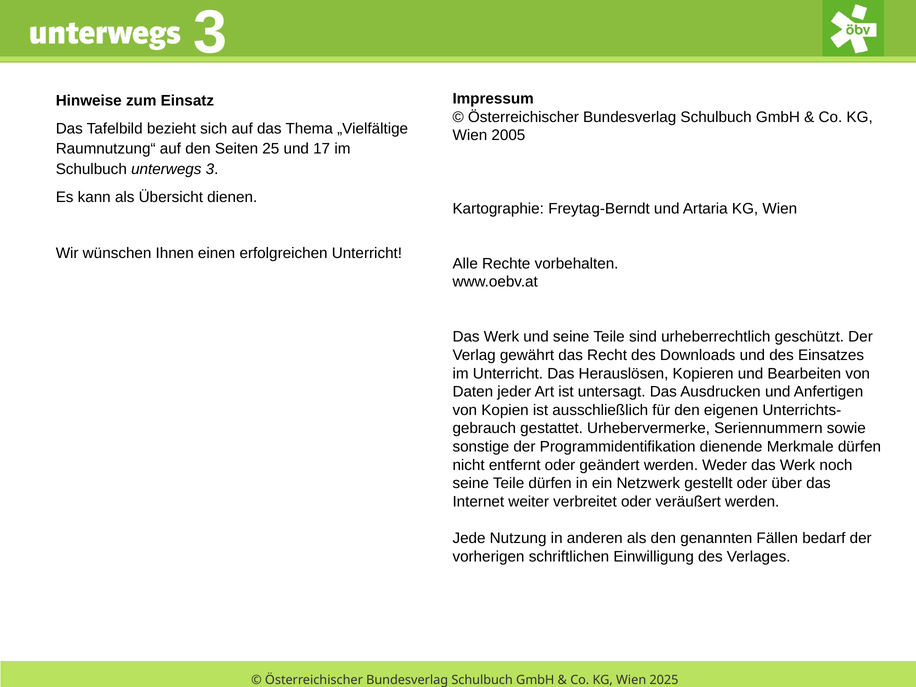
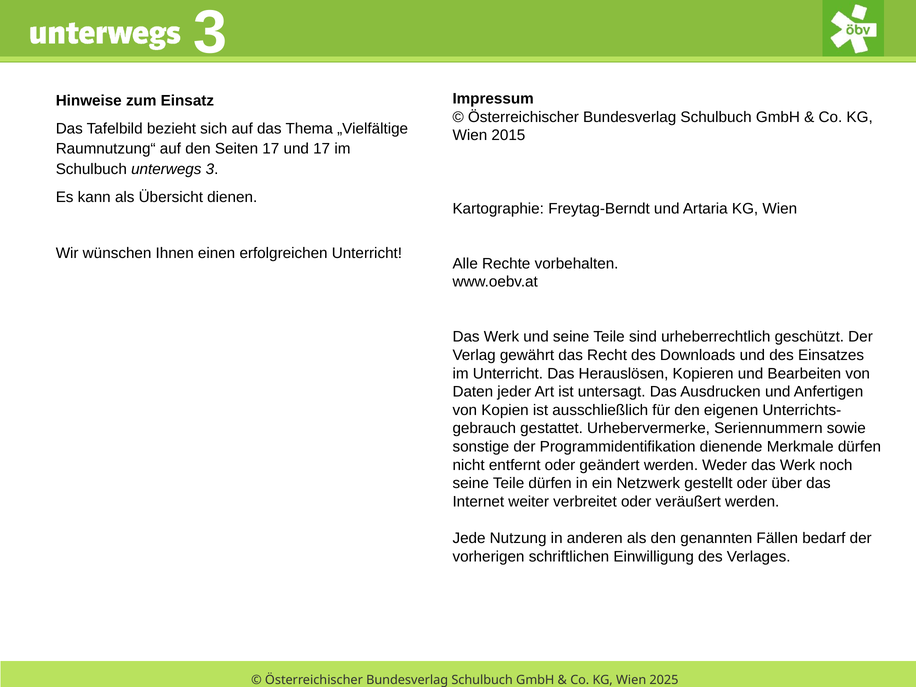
2005: 2005 -> 2015
Seiten 25: 25 -> 17
